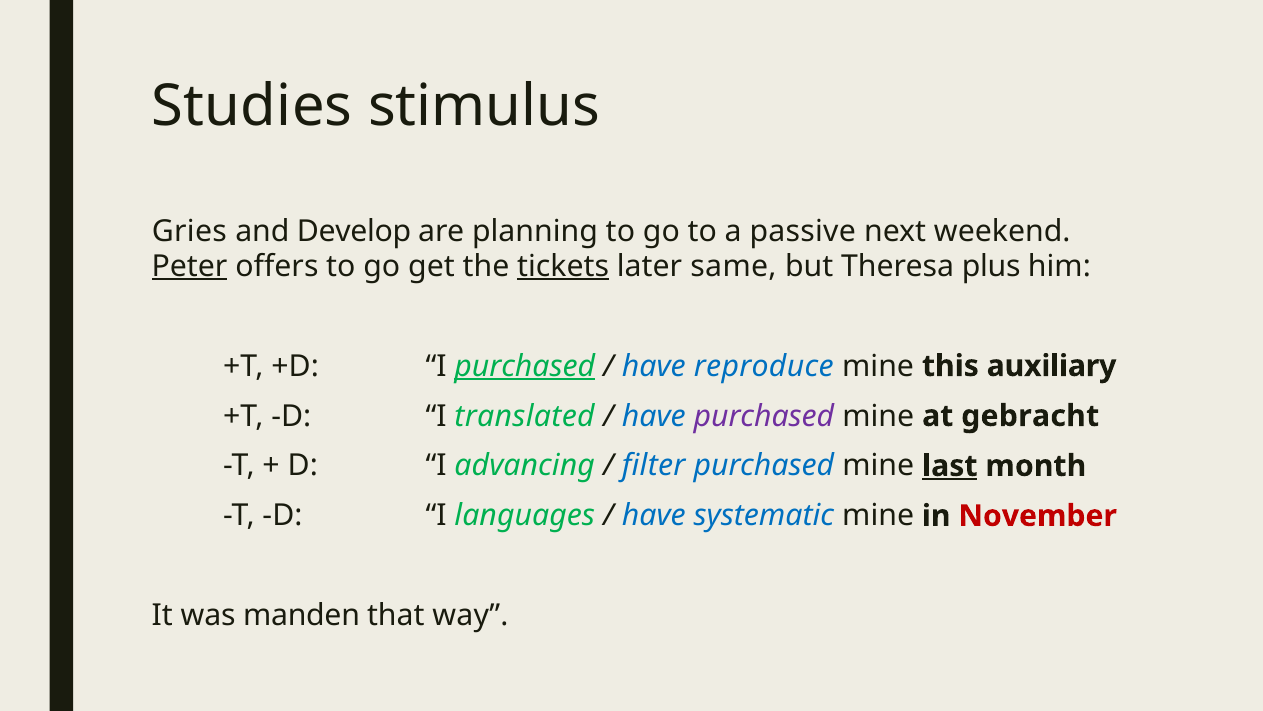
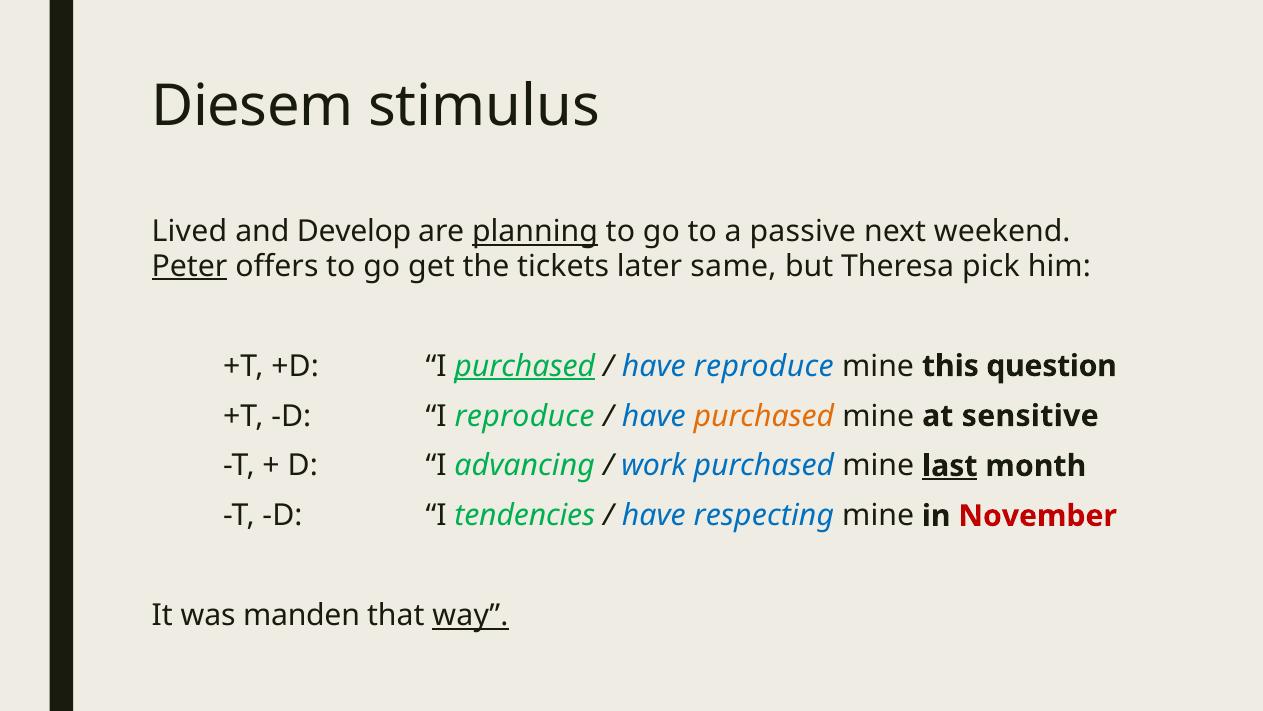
Studies: Studies -> Diesem
Gries: Gries -> Lived
planning underline: none -> present
tickets underline: present -> none
plus: plus -> pick
auxiliary: auxiliary -> question
I translated: translated -> reproduce
purchased at (764, 416) colour: purple -> orange
gebracht: gebracht -> sensitive
filter: filter -> work
languages: languages -> tendencies
systematic: systematic -> respecting
way underline: none -> present
